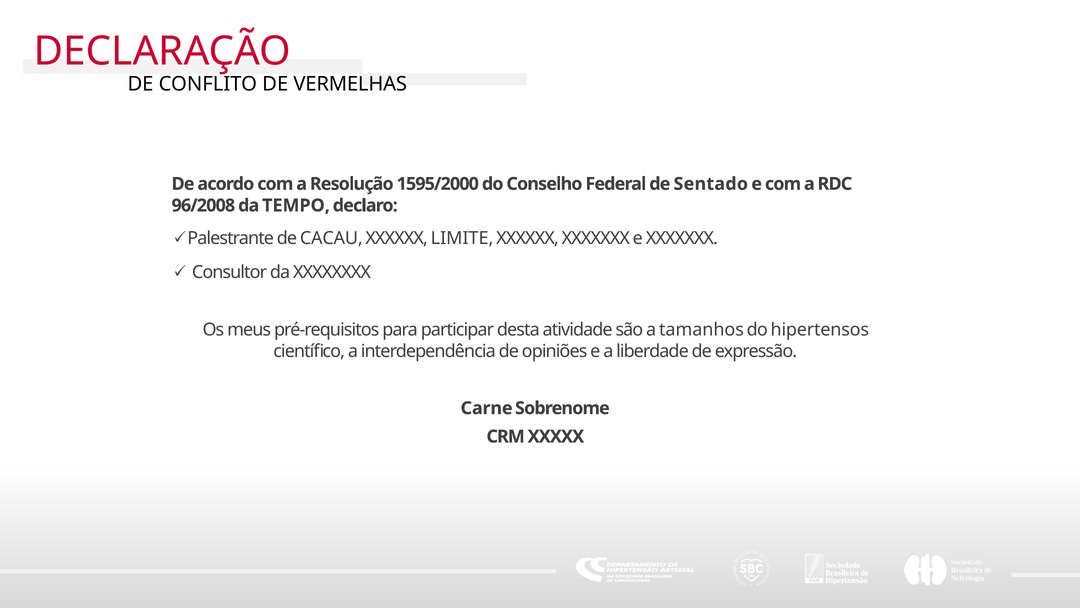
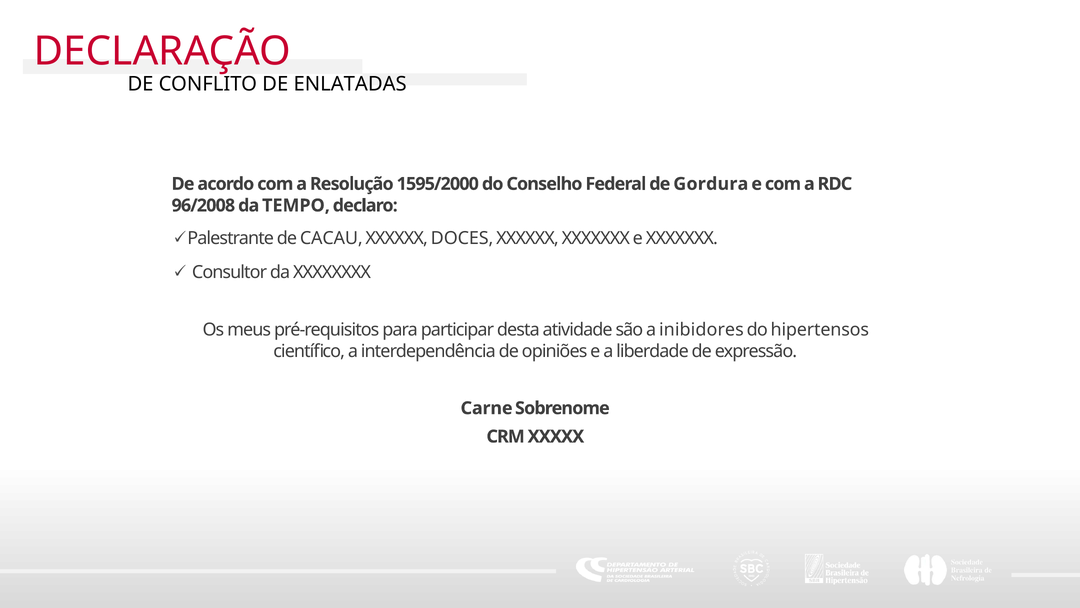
VERMELHAS: VERMELHAS -> ENLATADAS
Sentado: Sentado -> Gordura
LIMITE: LIMITE -> DOCES
tamanhos: tamanhos -> inibidores
